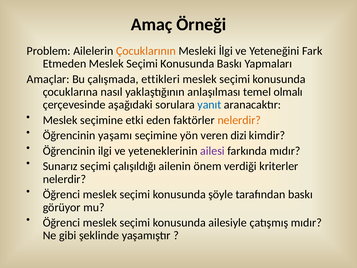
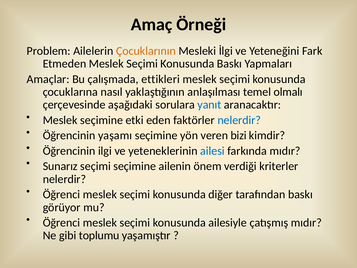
nelerdir at (239, 120) colour: orange -> blue
dizi: dizi -> bizi
ailesi colour: purple -> blue
seçimi çalışıldığı: çalışıldığı -> seçimine
şöyle: şöyle -> diğer
şeklinde: şeklinde -> toplumu
